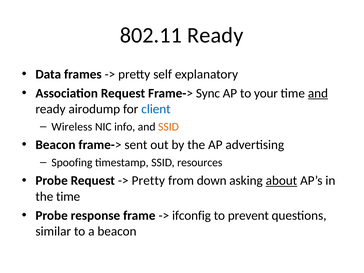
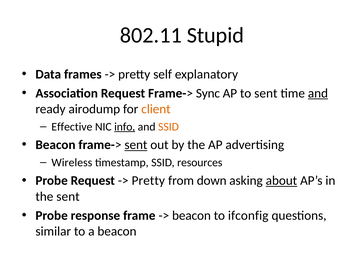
802.11 Ready: Ready -> Stupid
to your: your -> sent
client colour: blue -> orange
Wireless: Wireless -> Effective
info underline: none -> present
sent at (136, 145) underline: none -> present
Spoofing: Spoofing -> Wireless
the time: time -> sent
ifconfig at (191, 215): ifconfig -> beacon
prevent: prevent -> ifconfig
